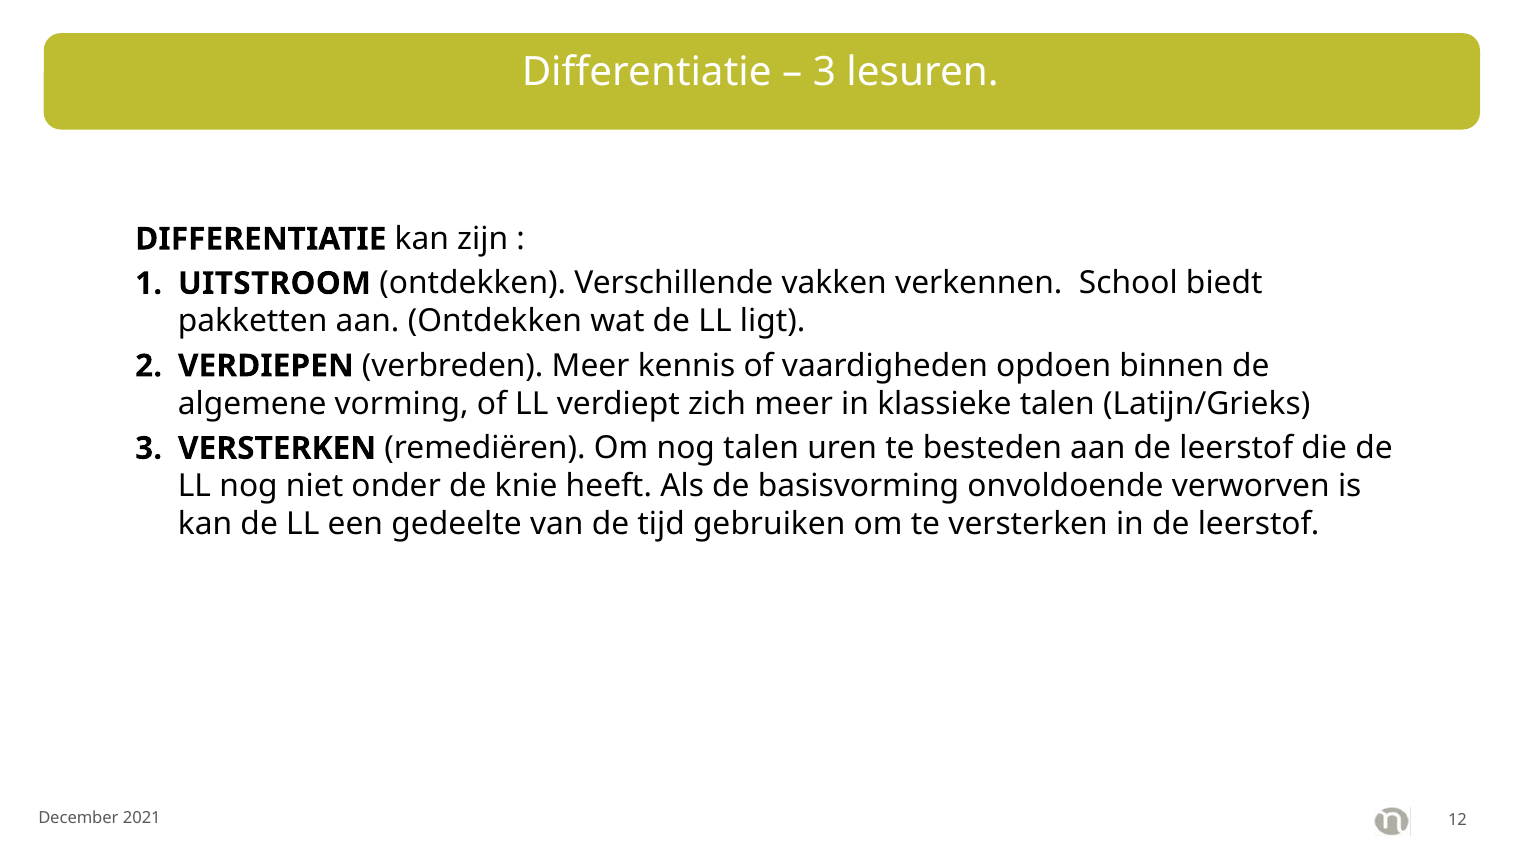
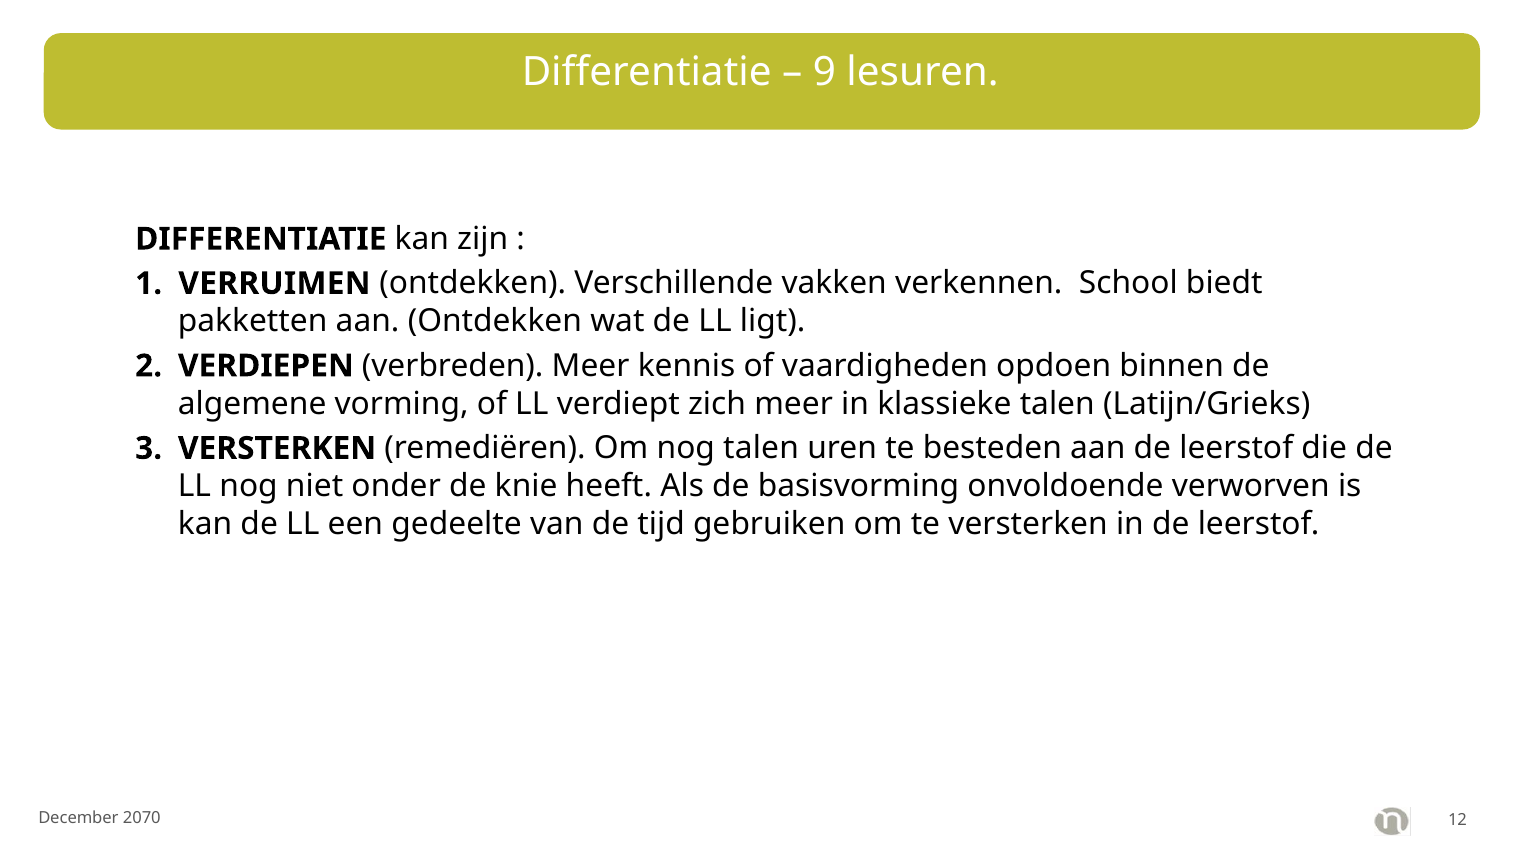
3 at (824, 72): 3 -> 9
UITSTROOM: UITSTROOM -> VERRUIMEN
2021: 2021 -> 2070
